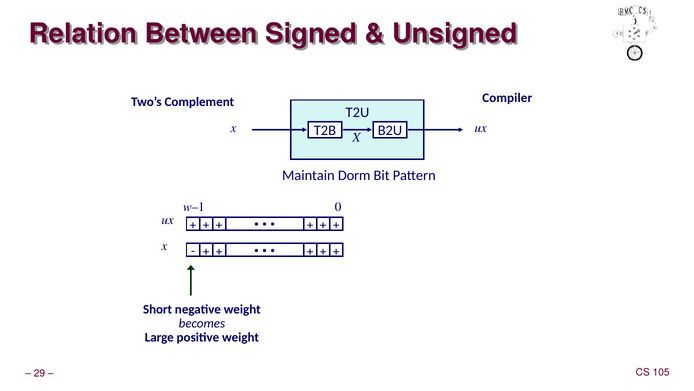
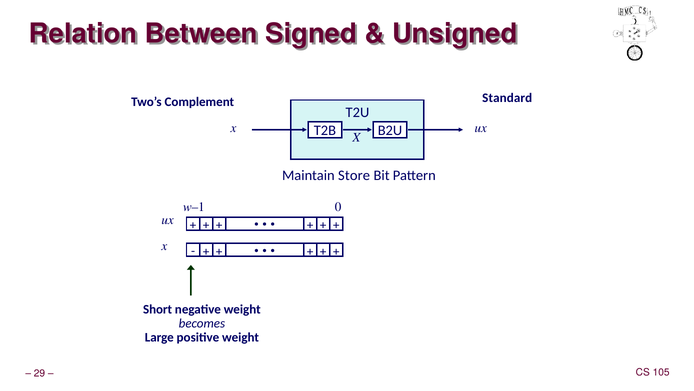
Compiler: Compiler -> Standard
Dorm: Dorm -> Store
